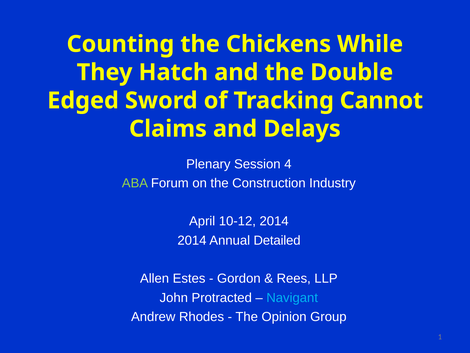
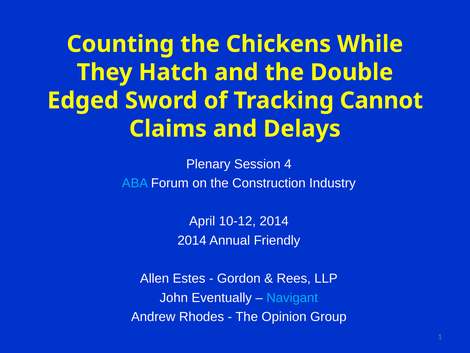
ABA colour: light green -> light blue
Detailed: Detailed -> Friendly
Protracted: Protracted -> Eventually
